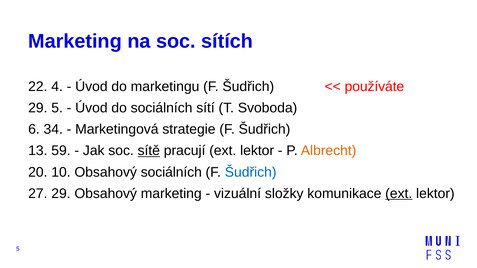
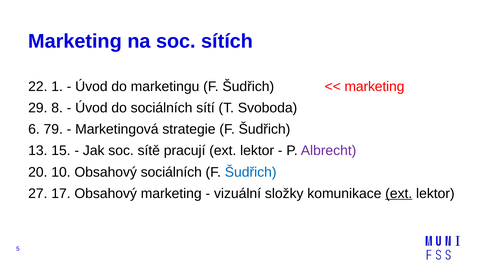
4: 4 -> 1
používáte at (374, 87): používáte -> marketing
29 5: 5 -> 8
34: 34 -> 79
59: 59 -> 15
sítě underline: present -> none
Albrecht colour: orange -> purple
27 29: 29 -> 17
